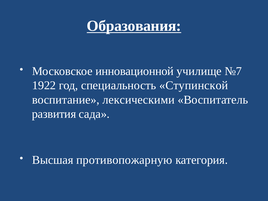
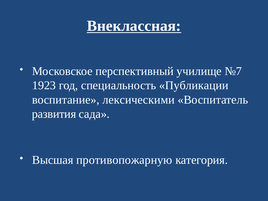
Образования: Образования -> Внеклассная
инновационной: инновационной -> перспективный
1922: 1922 -> 1923
Ступинской: Ступинской -> Публикации
